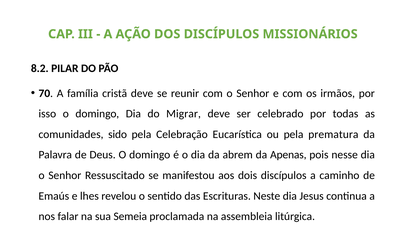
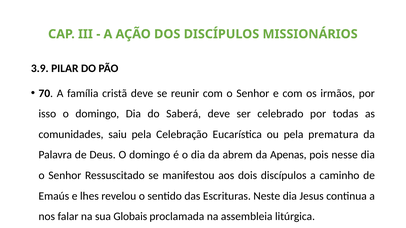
8.2: 8.2 -> 3.9
Migrar: Migrar -> Saberá
sido: sido -> saiu
Semeia: Semeia -> Globais
